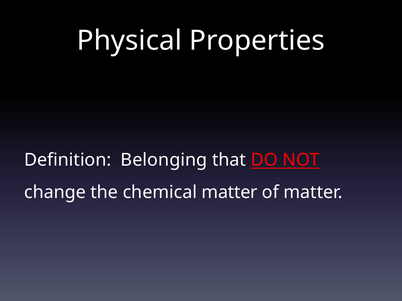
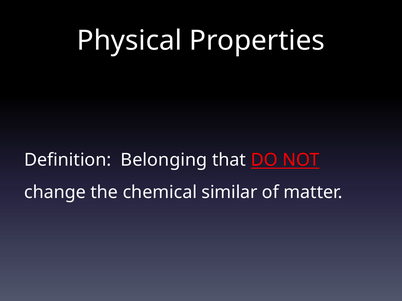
chemical matter: matter -> similar
